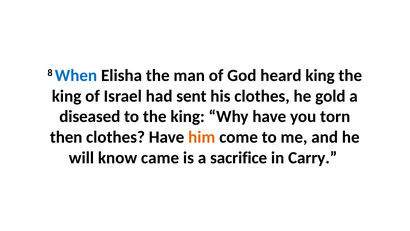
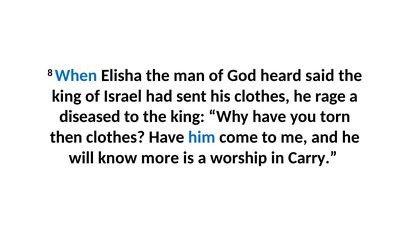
heard king: king -> said
gold: gold -> rage
him colour: orange -> blue
came: came -> more
sacrifice: sacrifice -> worship
